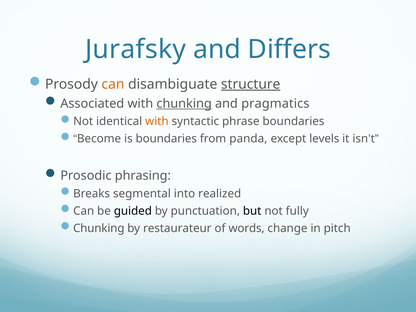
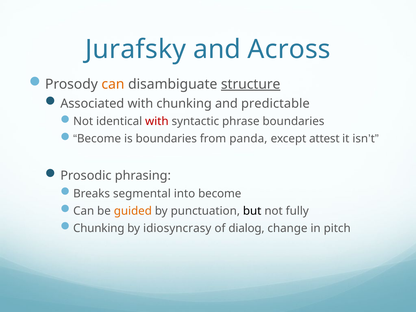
Differs: Differs -> Across
chunking at (184, 104) underline: present -> none
pragmatics: pragmatics -> predictable
with at (157, 121) colour: orange -> red
levels: levels -> attest
into realized: realized -> become
guided colour: black -> orange
restaurateur: restaurateur -> idiosyncrasy
words: words -> dialog
